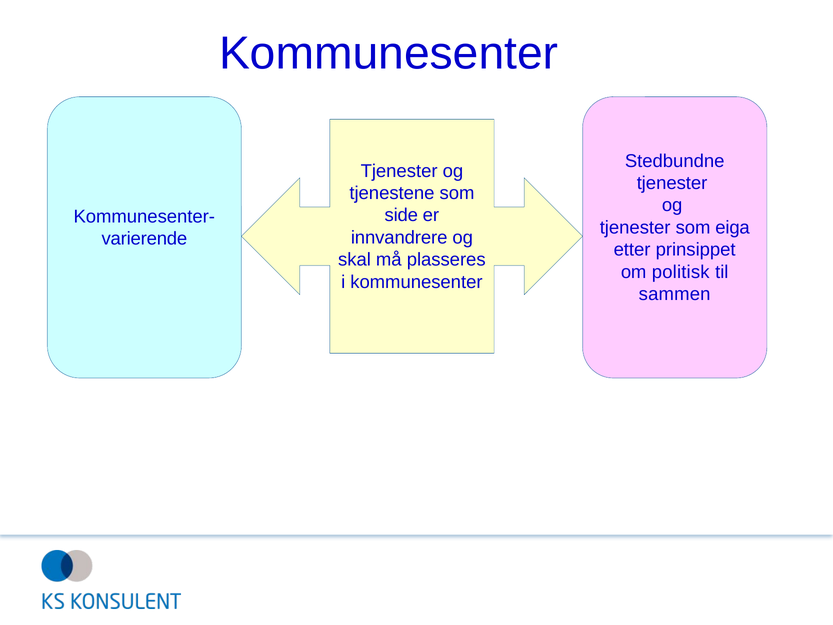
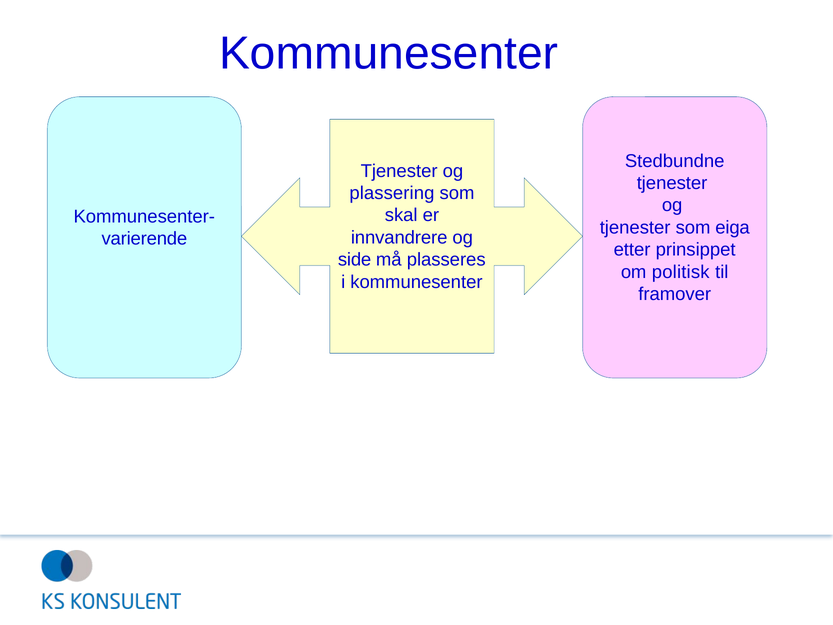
tjenestene: tjenestene -> plassering
side: side -> skal
skal: skal -> side
sammen: sammen -> framover
